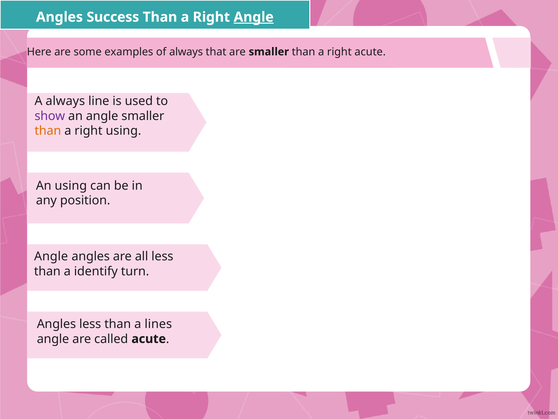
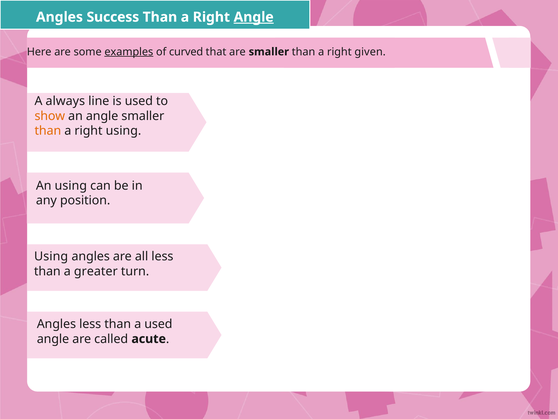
examples underline: none -> present
of always: always -> curved
right acute: acute -> given
show colour: purple -> orange
Angle at (51, 256): Angle -> Using
identify: identify -> greater
a lines: lines -> used
